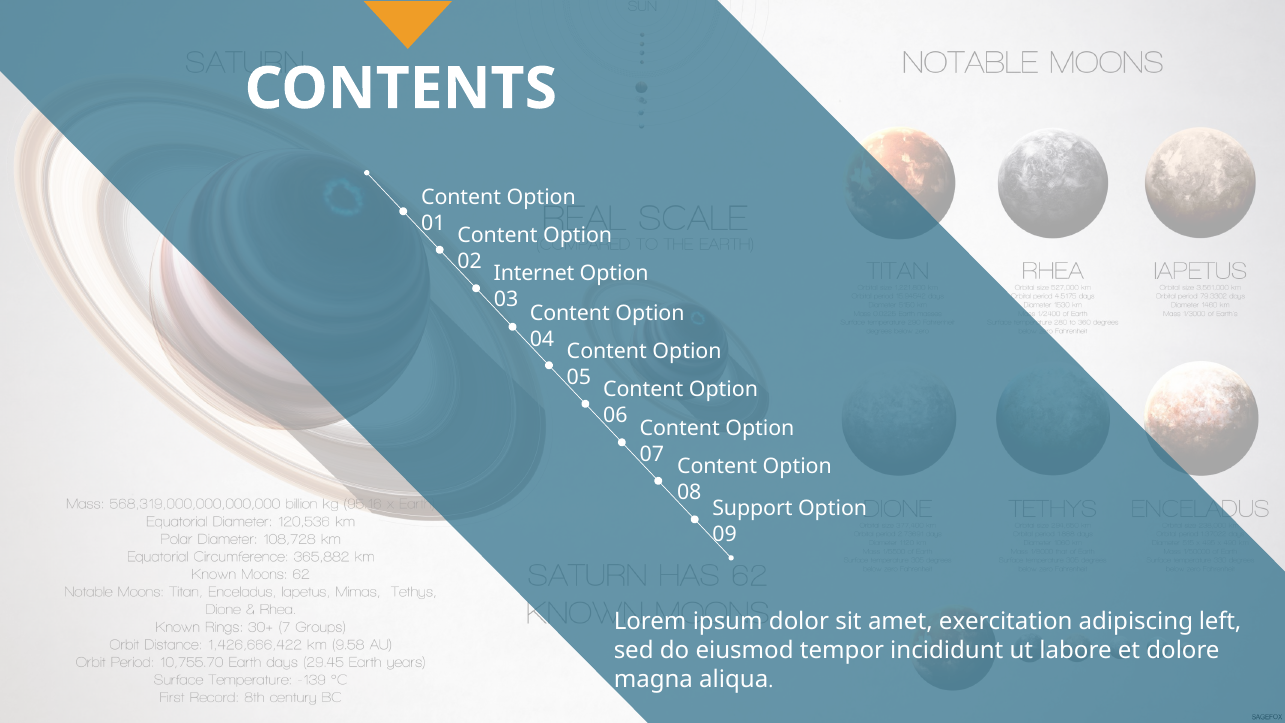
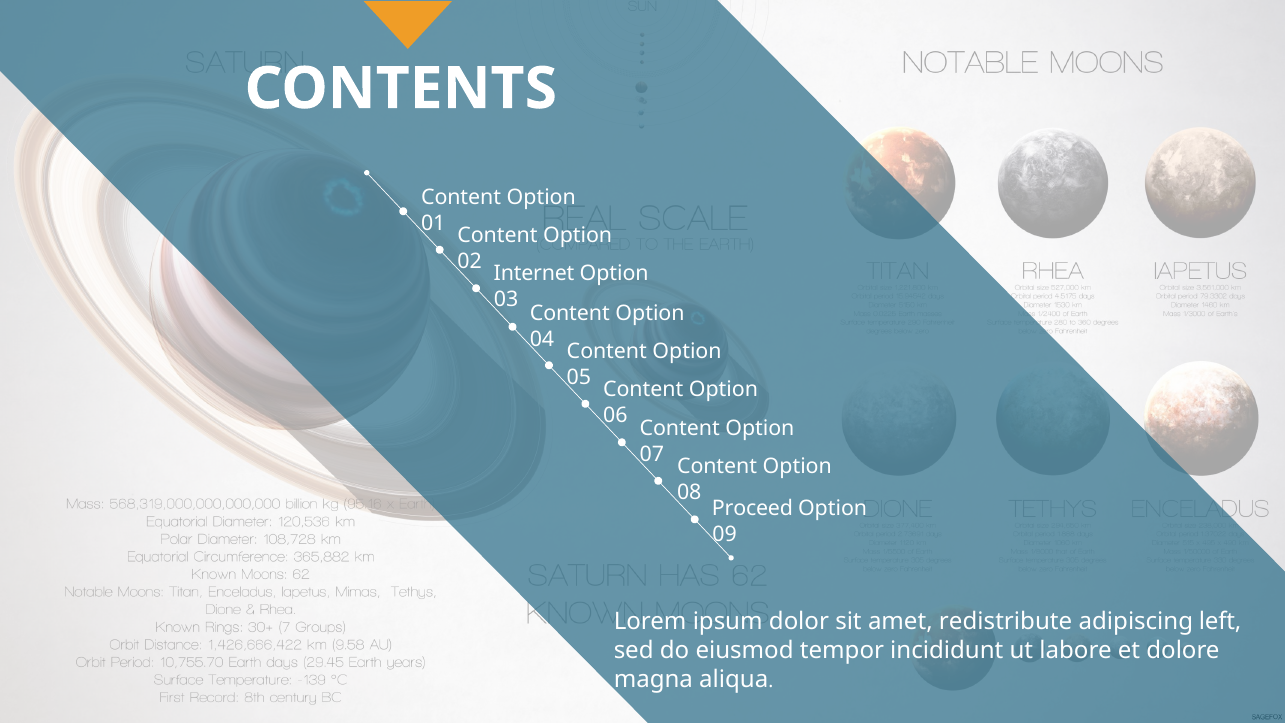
Support: Support -> Proceed
exercitation: exercitation -> redistribute
